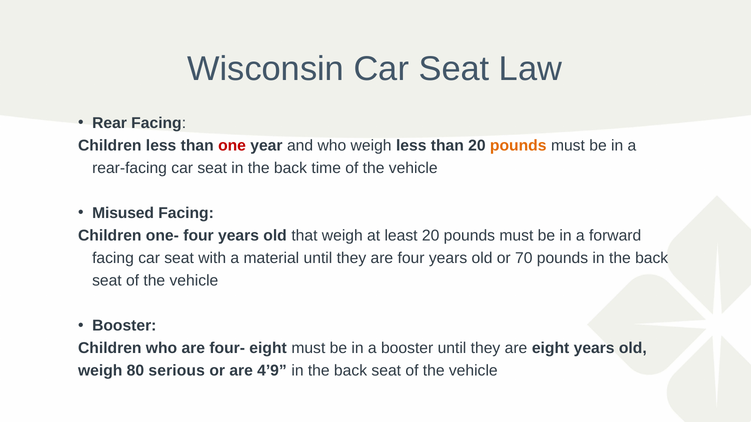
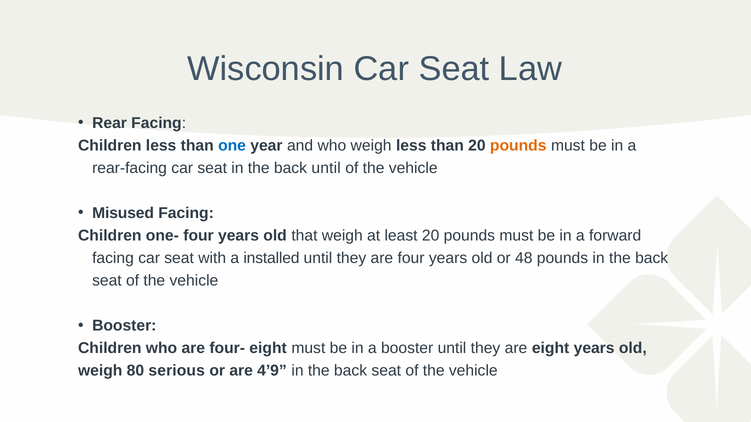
one colour: red -> blue
back time: time -> until
material: material -> installed
70: 70 -> 48
